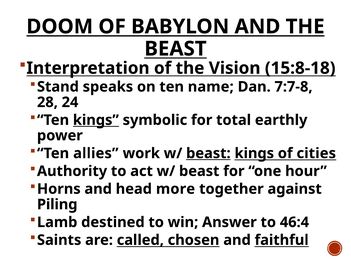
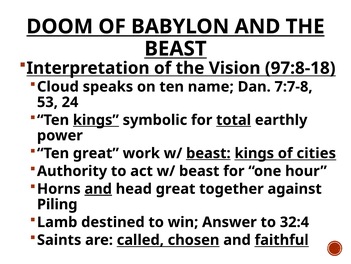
15:8-18: 15:8-18 -> 97:8-18
Stand: Stand -> Cloud
28: 28 -> 53
total underline: none -> present
Ten allies: allies -> great
and at (98, 188) underline: none -> present
head more: more -> great
46:4: 46:4 -> 32:4
